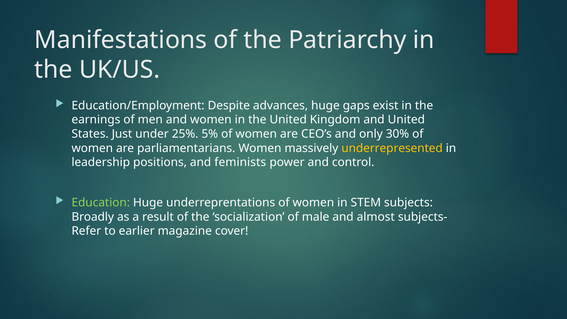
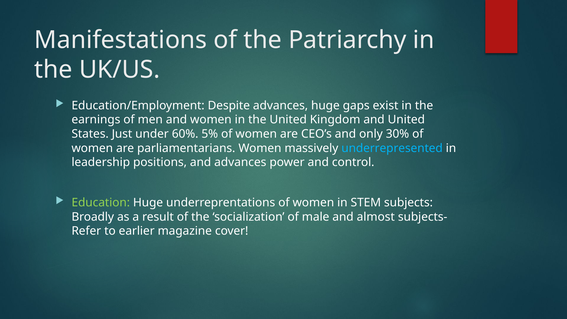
25%: 25% -> 60%
underrepresented colour: yellow -> light blue
and feminists: feminists -> advances
